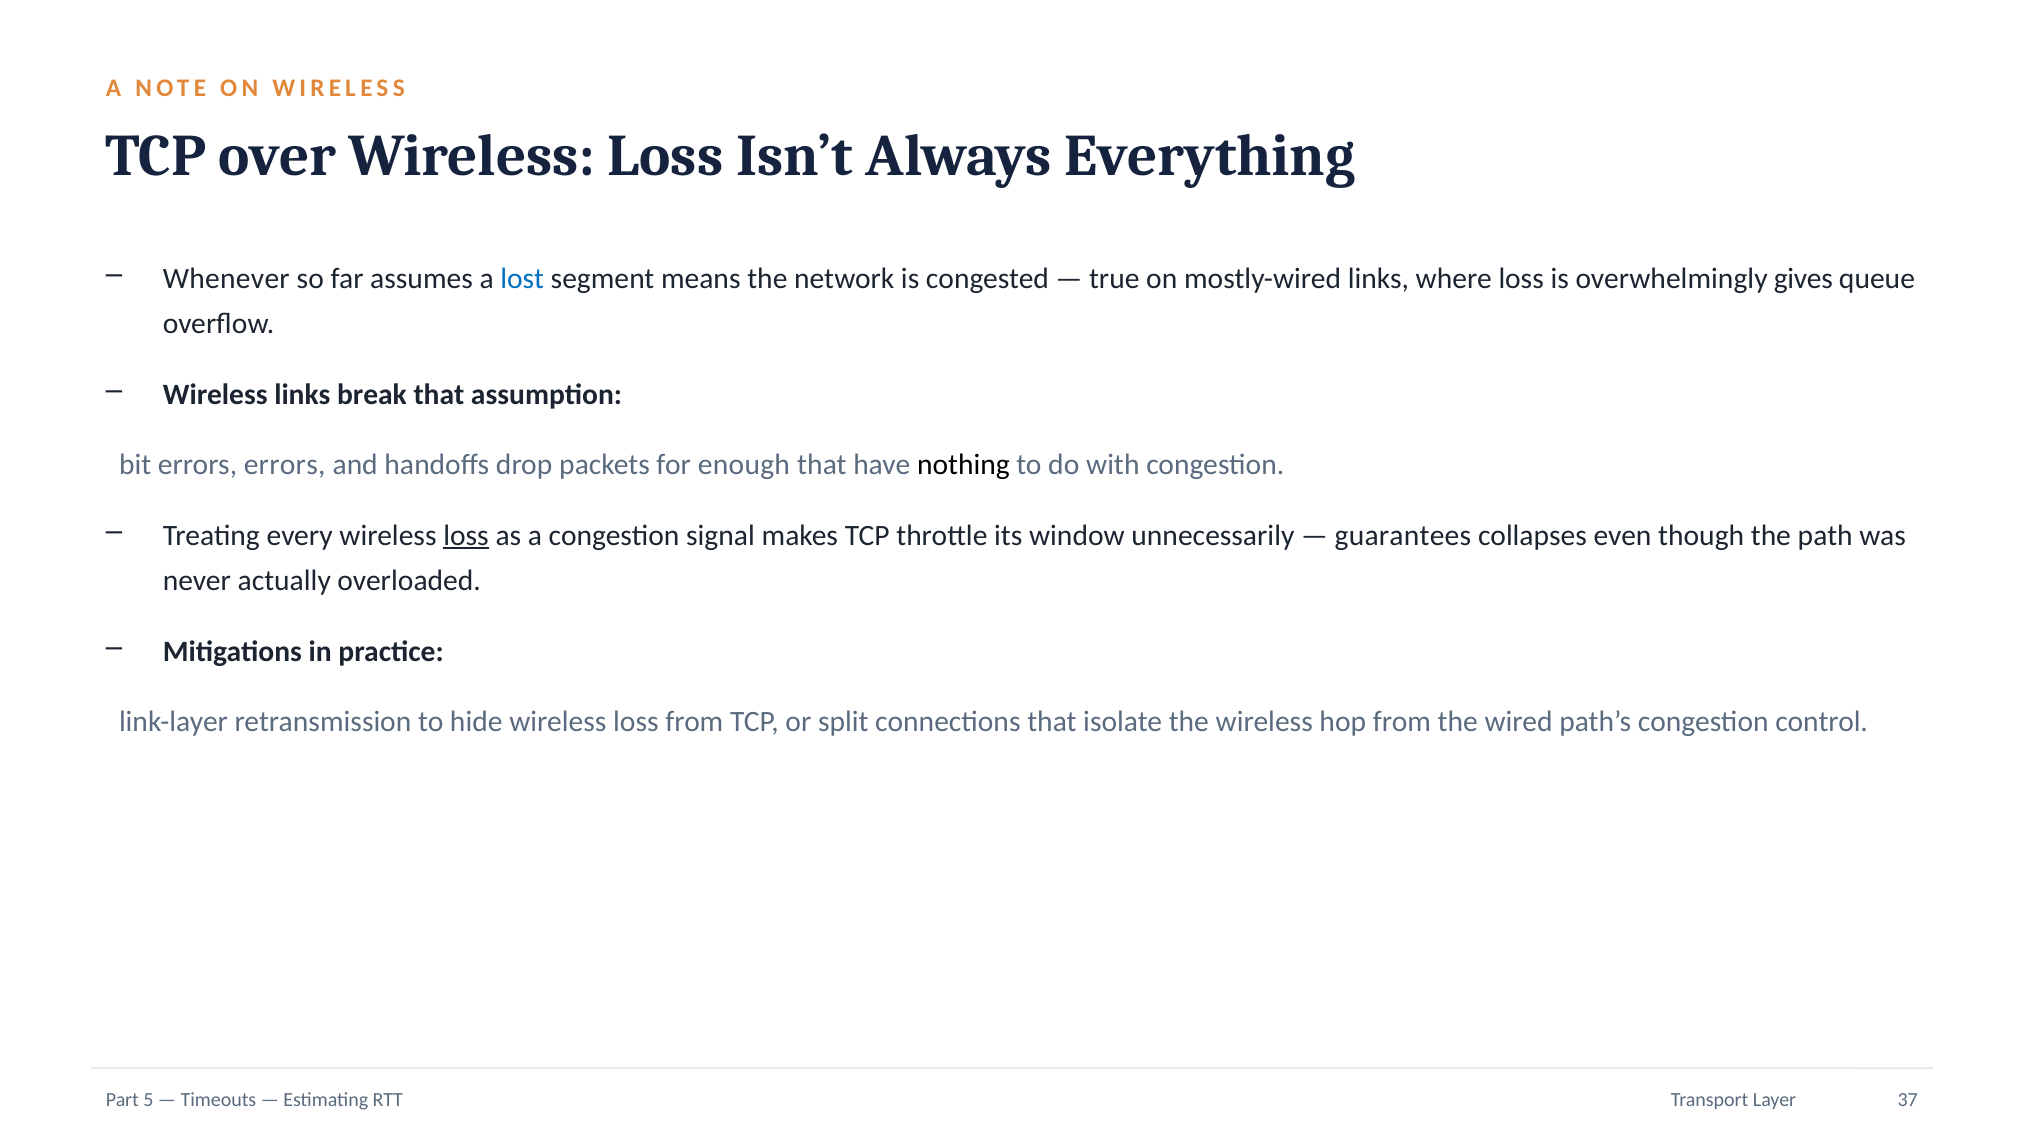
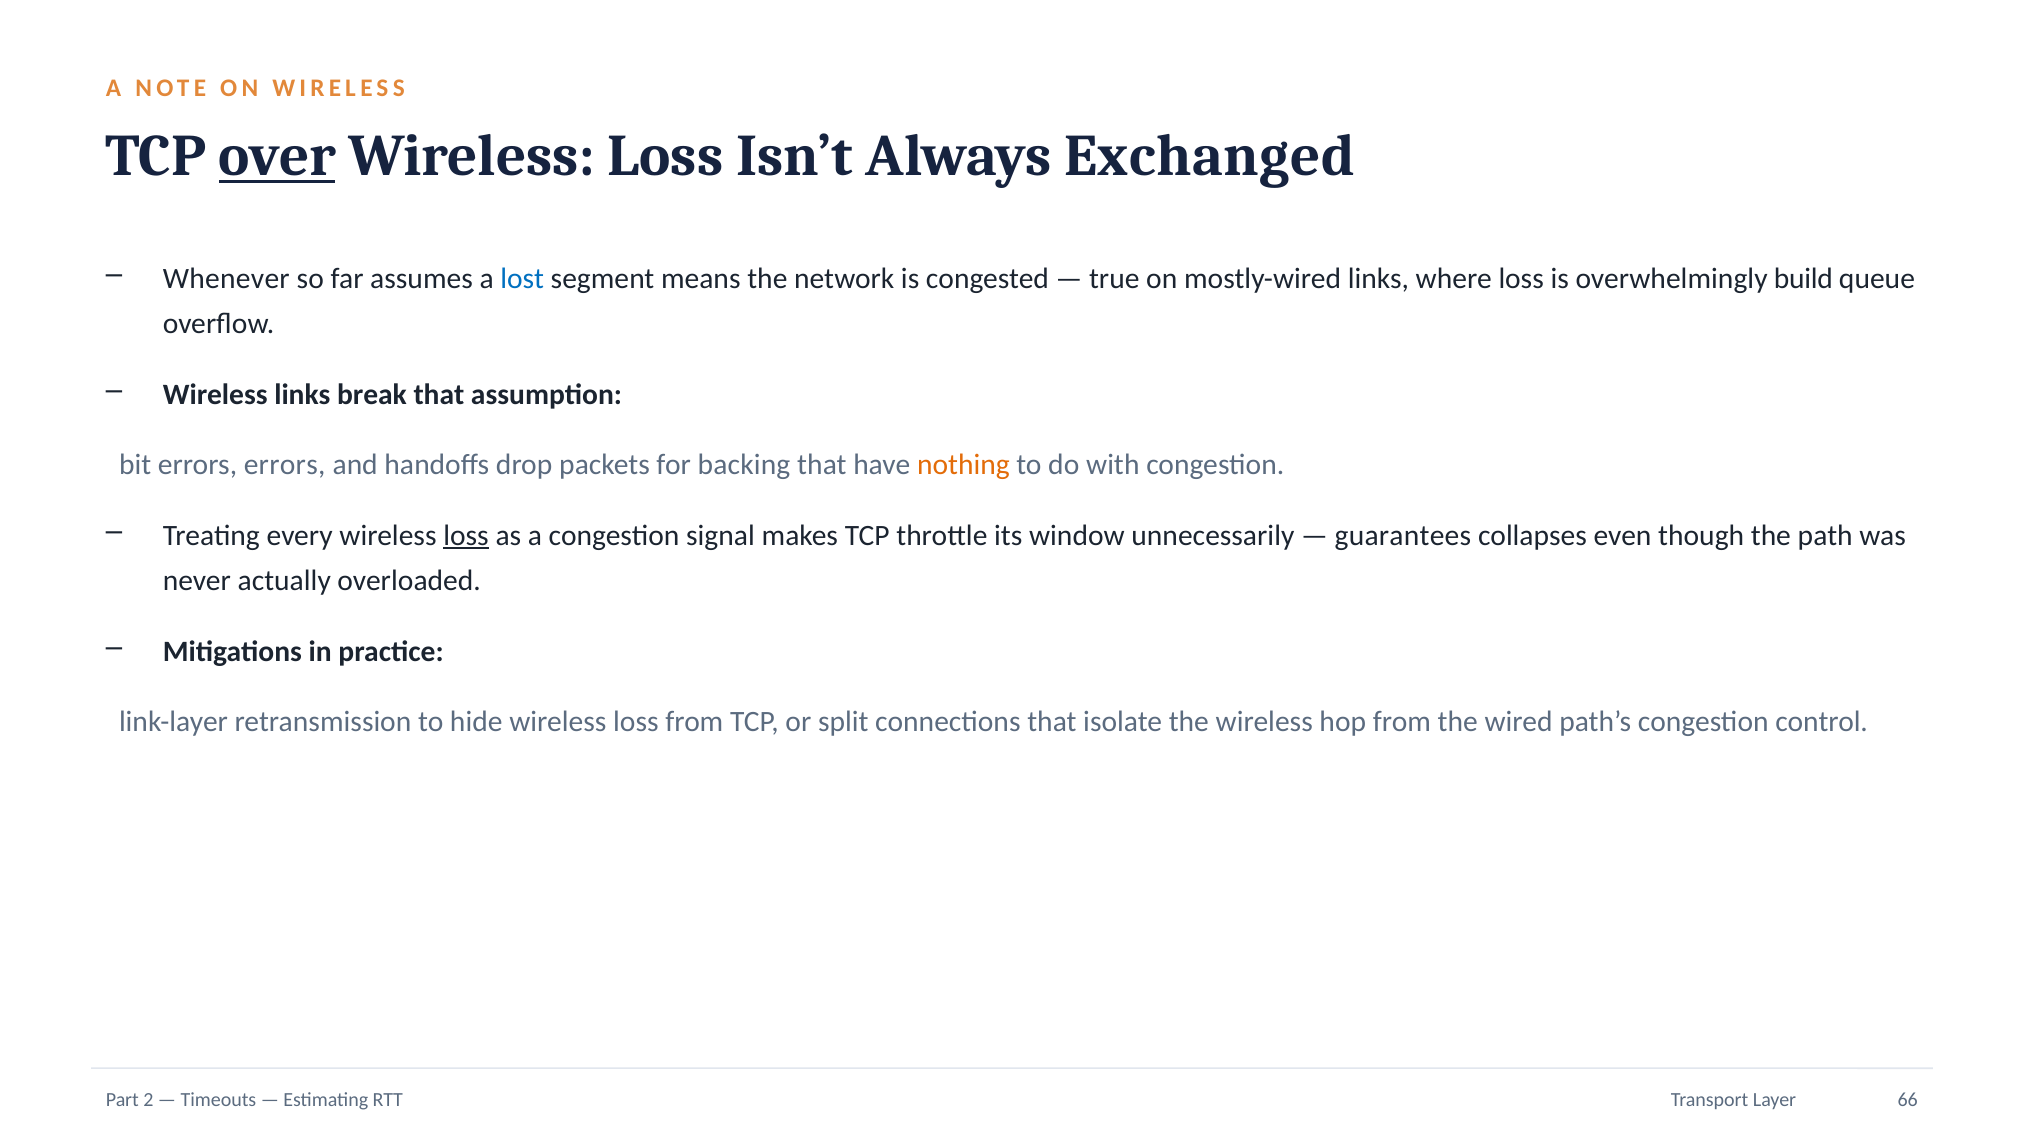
over underline: none -> present
Everything: Everything -> Exchanged
gives: gives -> build
enough: enough -> backing
nothing colour: black -> orange
5: 5 -> 2
37: 37 -> 66
